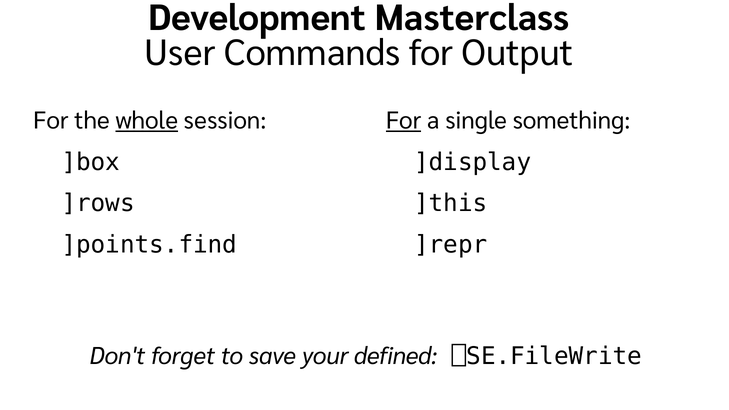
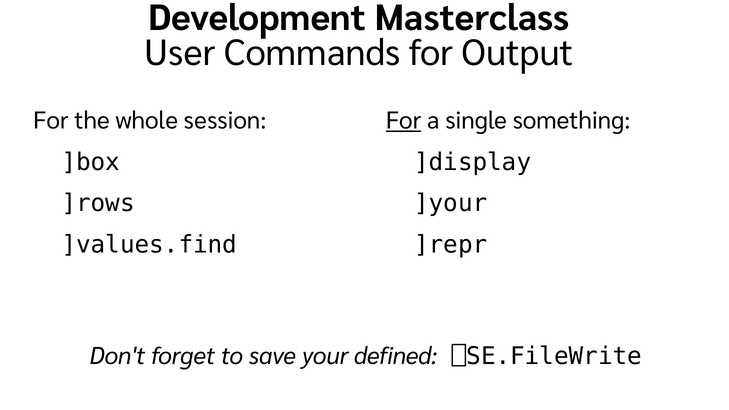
whole underline: present -> none
]this: ]this -> ]your
]points.find: ]points.find -> ]values.find
